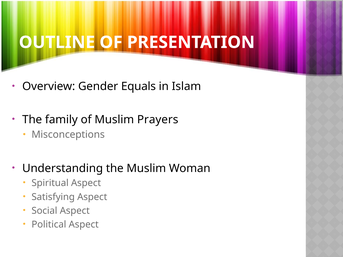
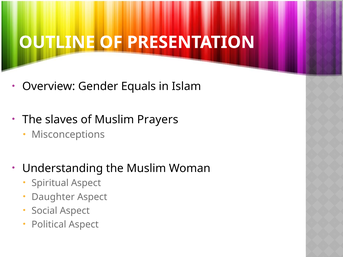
family: family -> slaves
Satisfying: Satisfying -> Daughter
